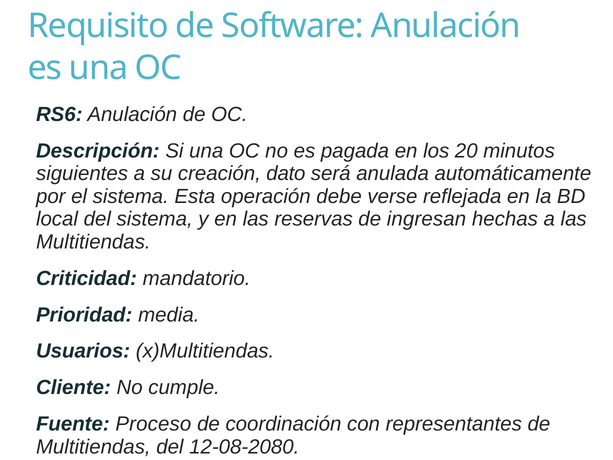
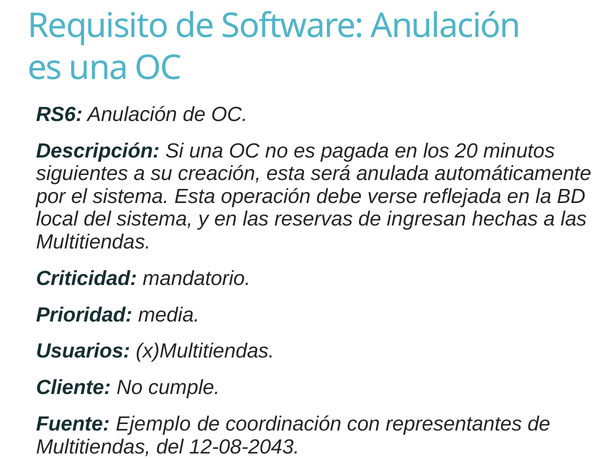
creación dato: dato -> esta
Proceso: Proceso -> Ejemplo
12-08-2080: 12-08-2080 -> 12-08-2043
